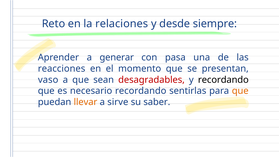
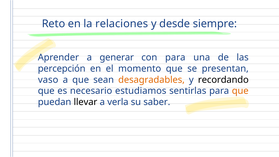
con pasa: pasa -> para
reacciones: reacciones -> percepción
desagradables colour: red -> orange
necesario recordando: recordando -> estudiamos
llevar colour: orange -> black
sirve: sirve -> verla
